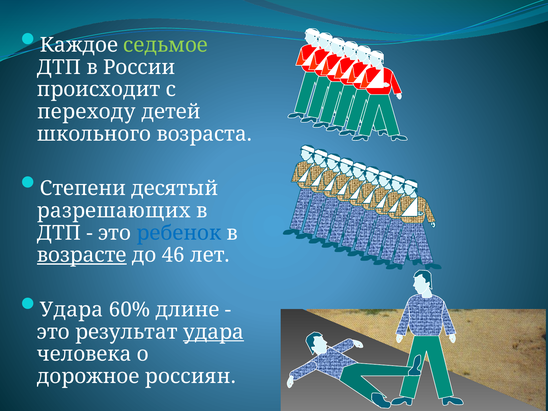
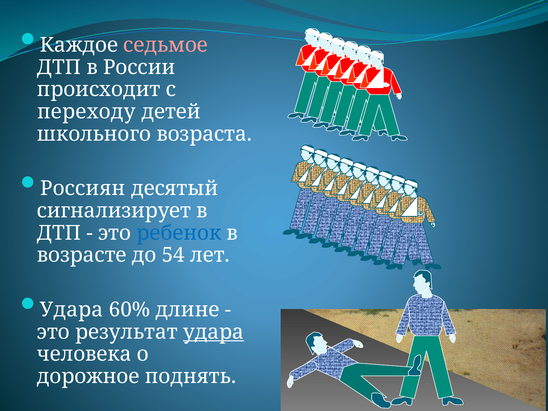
седьмое colour: light green -> pink
Степени: Степени -> Россиян
разрешающих: разрешающих -> сигнализирует
возрасте underline: present -> none
46: 46 -> 54
россиян: россиян -> поднять
